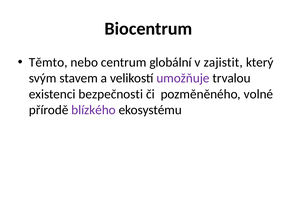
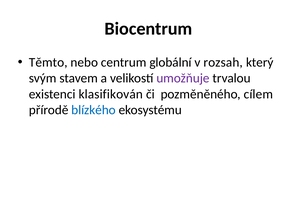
zajistit: zajistit -> rozsah
bezpečnosti: bezpečnosti -> klasifikován
volné: volné -> cílem
blízkého colour: purple -> blue
